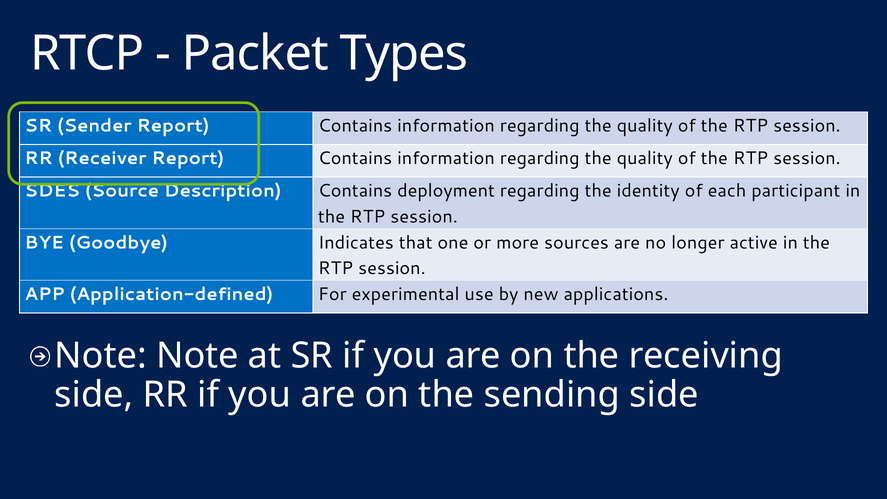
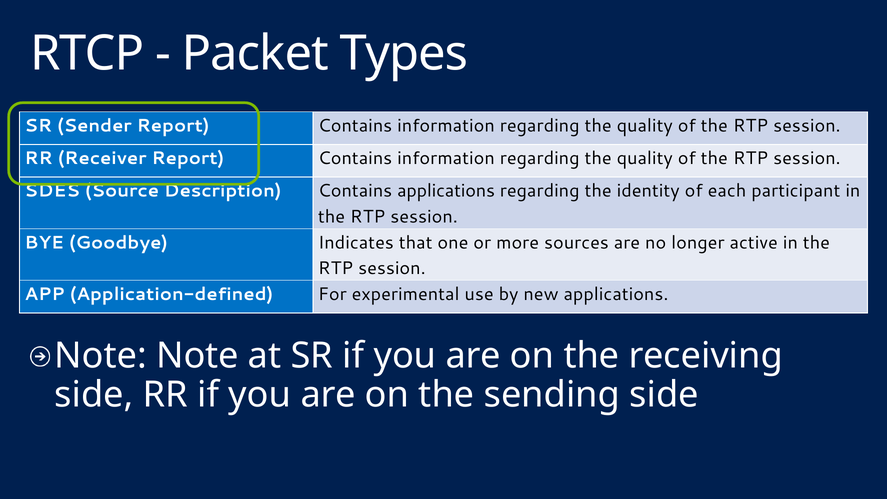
Contains deployment: deployment -> applications
